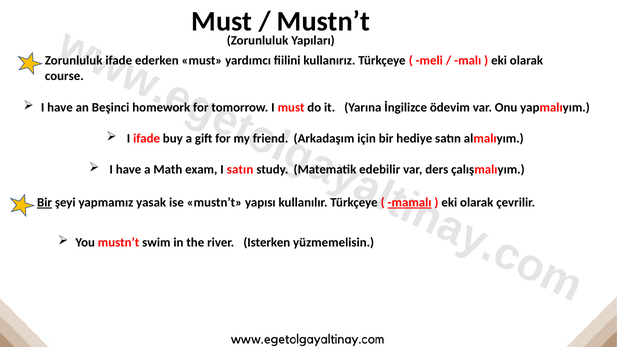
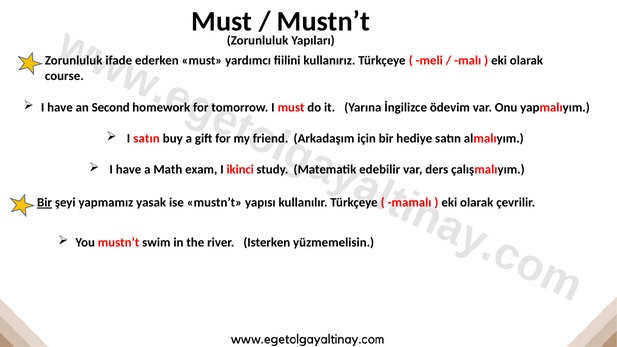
Beşinci: Beşinci -> Second
I ifade: ifade -> satın
I satın: satın -> ikinci
mamalı underline: present -> none
